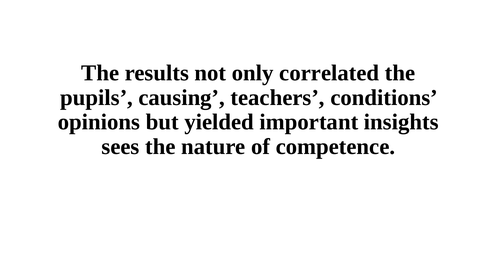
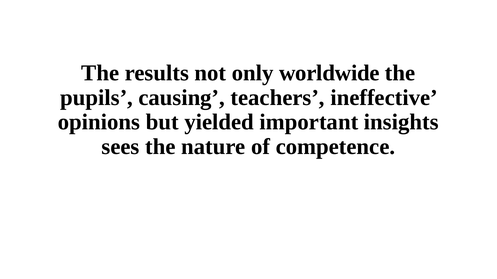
correlated: correlated -> worldwide
conditions: conditions -> ineffective
